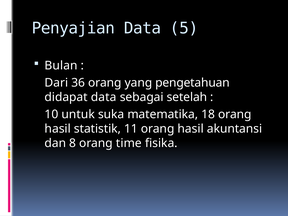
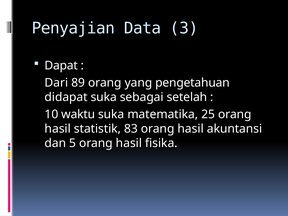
5: 5 -> 3
Bulan: Bulan -> Dapat
36: 36 -> 89
didapat data: data -> suka
untuk: untuk -> waktu
18: 18 -> 25
11: 11 -> 83
8: 8 -> 5
time at (129, 143): time -> hasil
